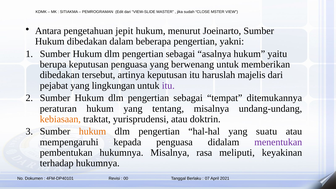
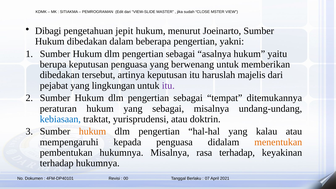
Antara: Antara -> Dibagi
yang tentang: tentang -> sebagai
kebiasaan colour: orange -> blue
suatu: suatu -> kalau
menentukan colour: purple -> orange
rasa meliputi: meliputi -> terhadap
